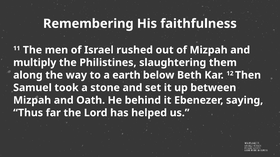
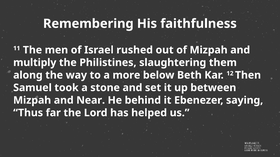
earth: earth -> more
Oath: Oath -> Near
